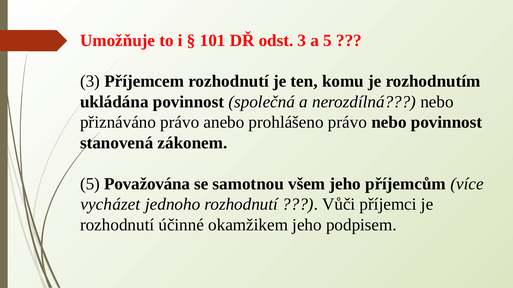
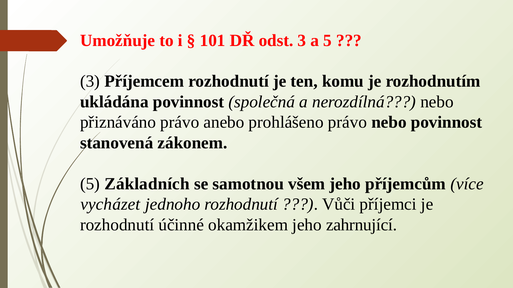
Považována: Považována -> Základních
podpisem: podpisem -> zahrnující
